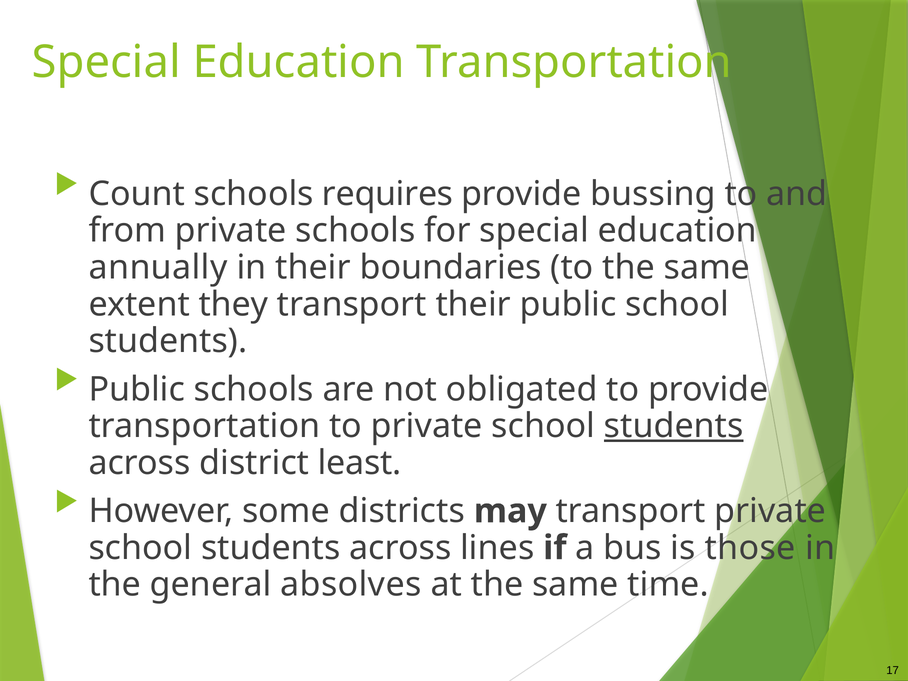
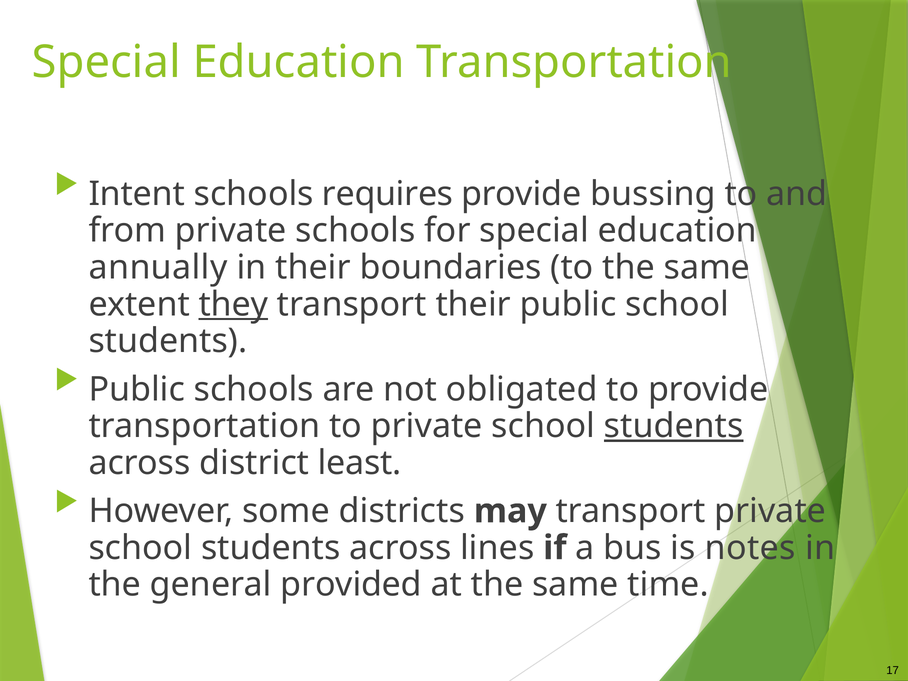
Count: Count -> Intent
they underline: none -> present
those: those -> notes
absolves: absolves -> provided
